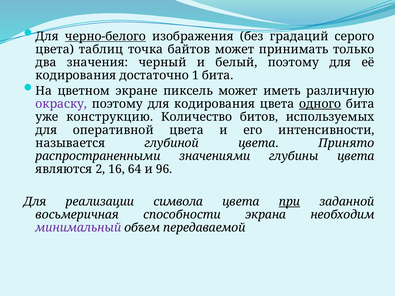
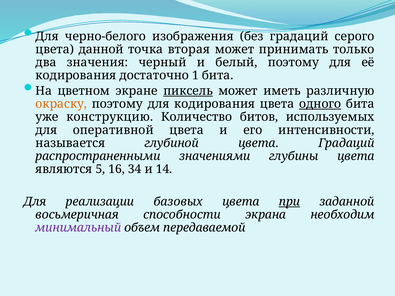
черно-белого underline: present -> none
таблиц: таблиц -> данной
байтов: байтов -> вторая
пиксель underline: none -> present
окраску colour: purple -> orange
цвета Принято: Принято -> Градаций
2: 2 -> 5
64: 64 -> 34
96: 96 -> 14
символа: символа -> базовых
